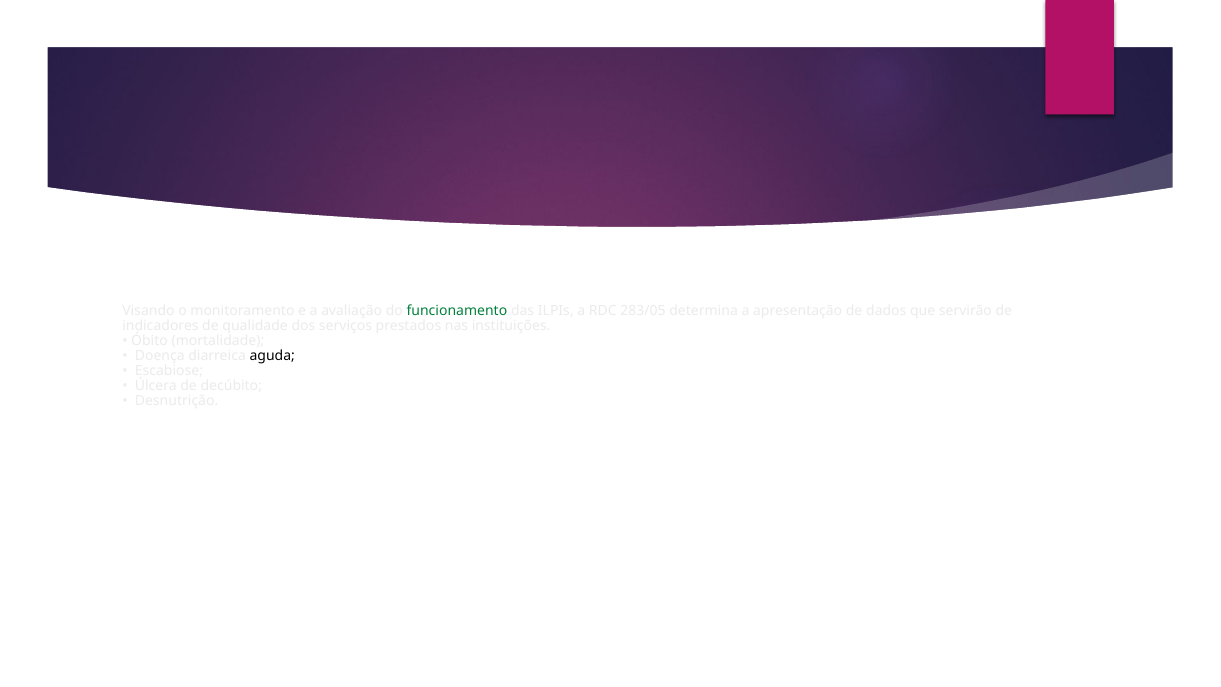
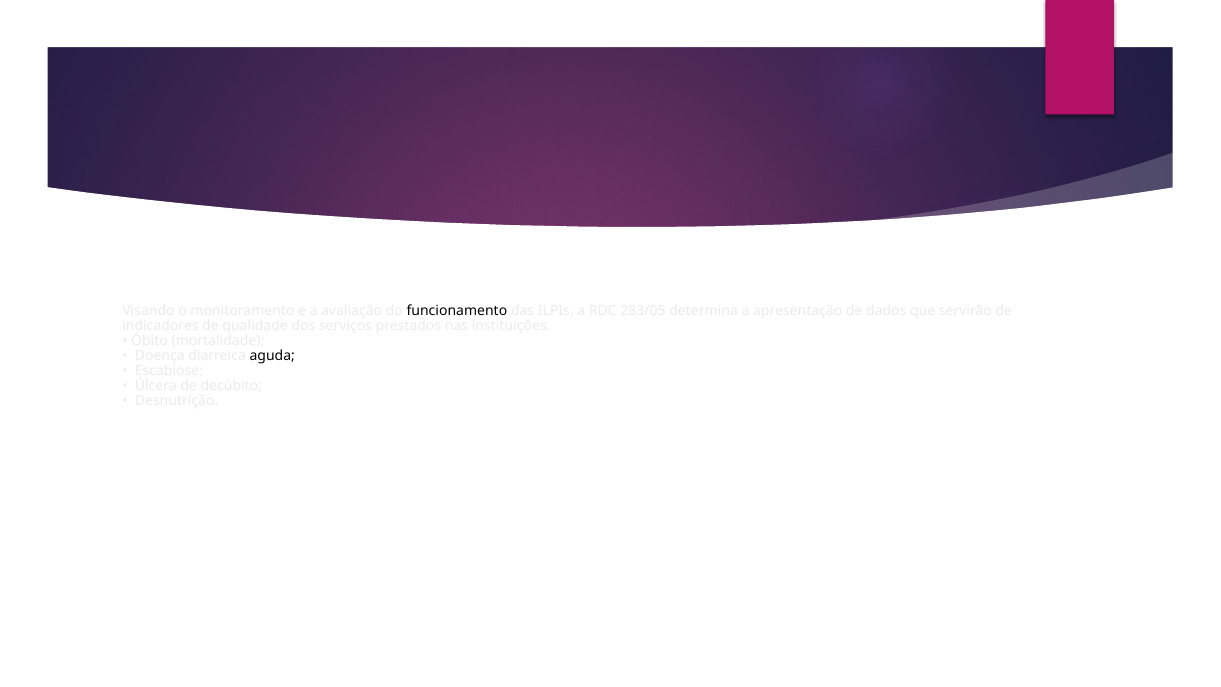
funcionamento colour: green -> black
